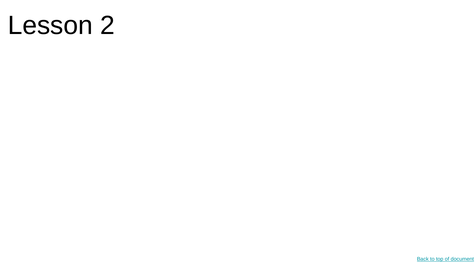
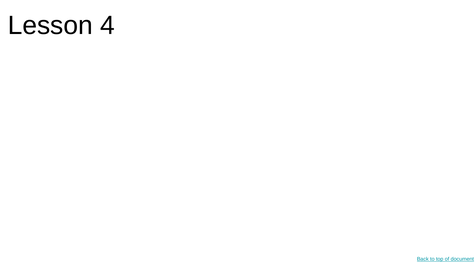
2: 2 -> 4
